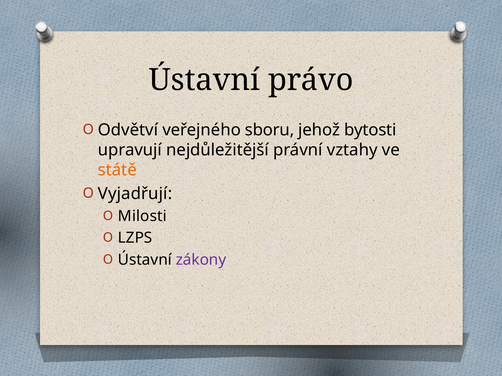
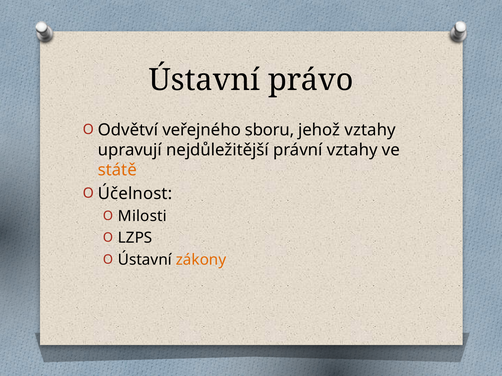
jehož bytosti: bytosti -> vztahy
Vyjadřují: Vyjadřují -> Účelnost
zákony colour: purple -> orange
